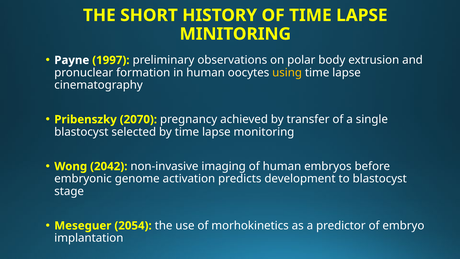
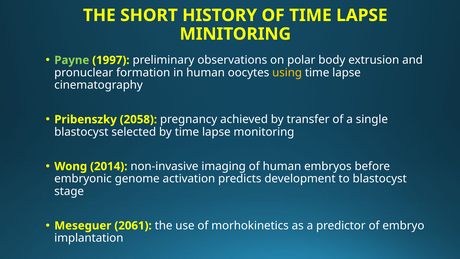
Payne colour: white -> light green
2070: 2070 -> 2058
2042: 2042 -> 2014
2054: 2054 -> 2061
